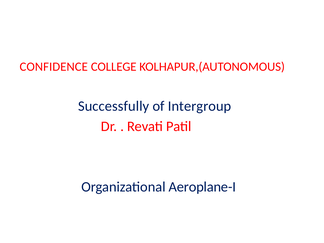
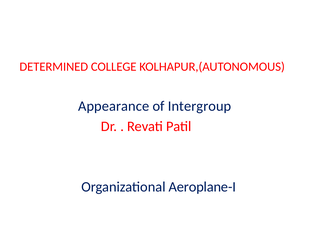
CONFIDENCE: CONFIDENCE -> DETERMINED
Successfully: Successfully -> Appearance
